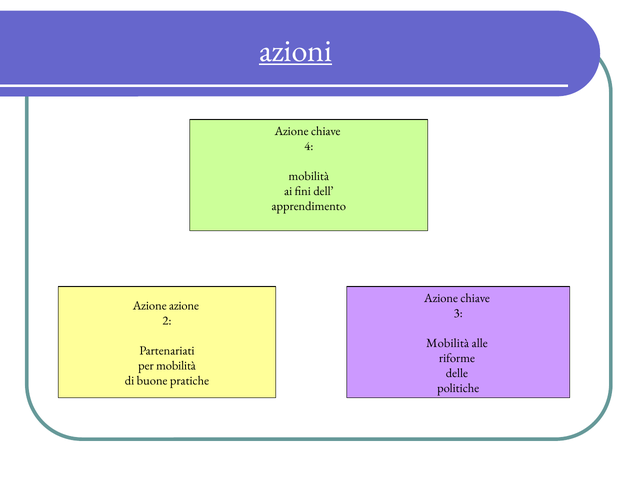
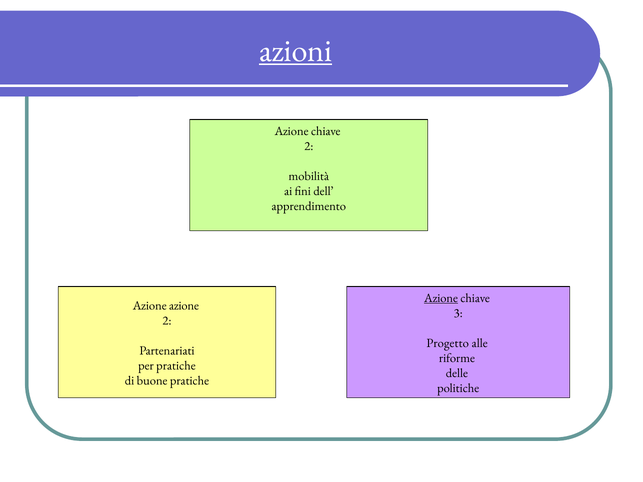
4 at (309, 146): 4 -> 2
Azione at (441, 298) underline: none -> present
Mobilità at (448, 343): Mobilità -> Progetto
per mobilità: mobilità -> pratiche
